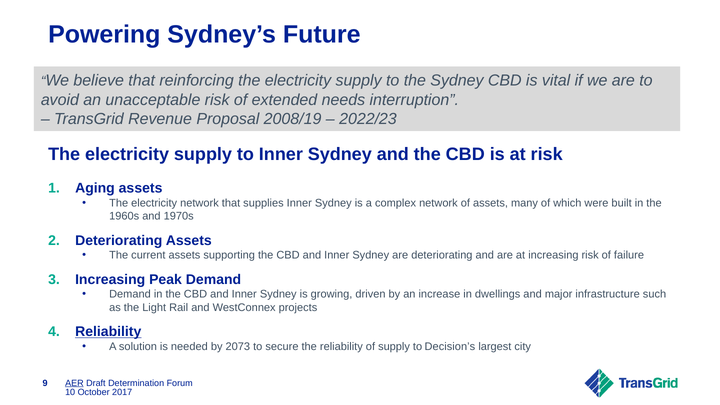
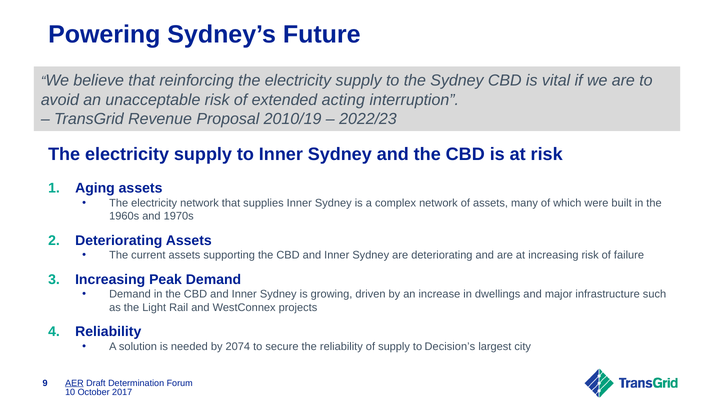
needs: needs -> acting
2008/19: 2008/19 -> 2010/19
Reliability at (108, 332) underline: present -> none
2073: 2073 -> 2074
